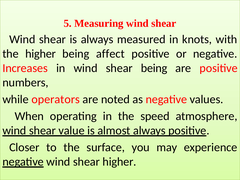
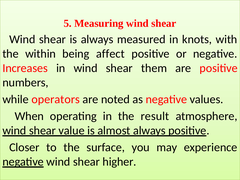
the higher: higher -> within
shear being: being -> them
speed: speed -> result
